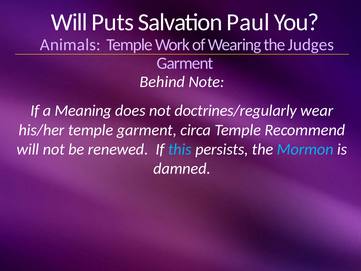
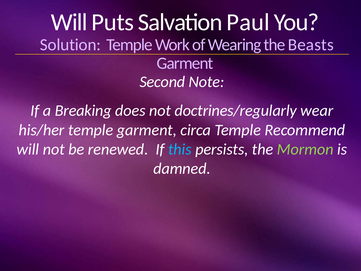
Animals: Animals -> Solution
Judges: Judges -> Beasts
Behind: Behind -> Second
Meaning: Meaning -> Breaking
Mormon colour: light blue -> light green
